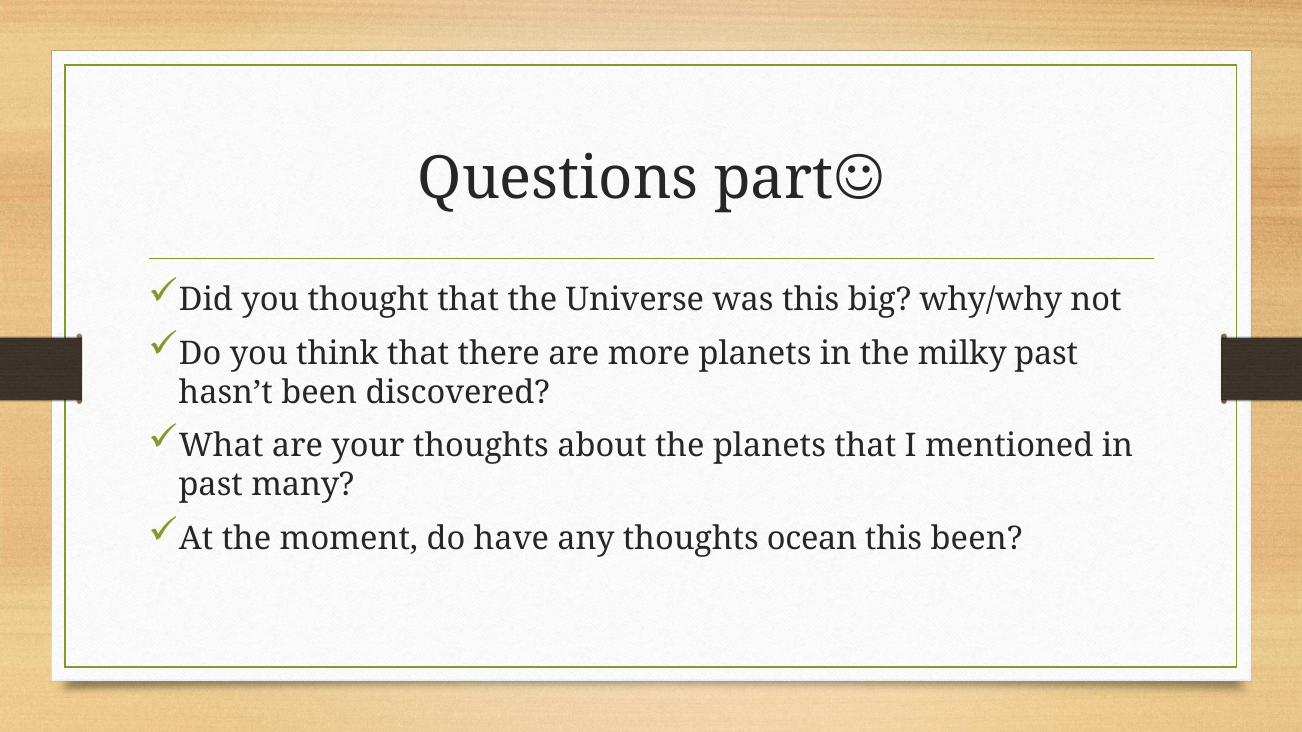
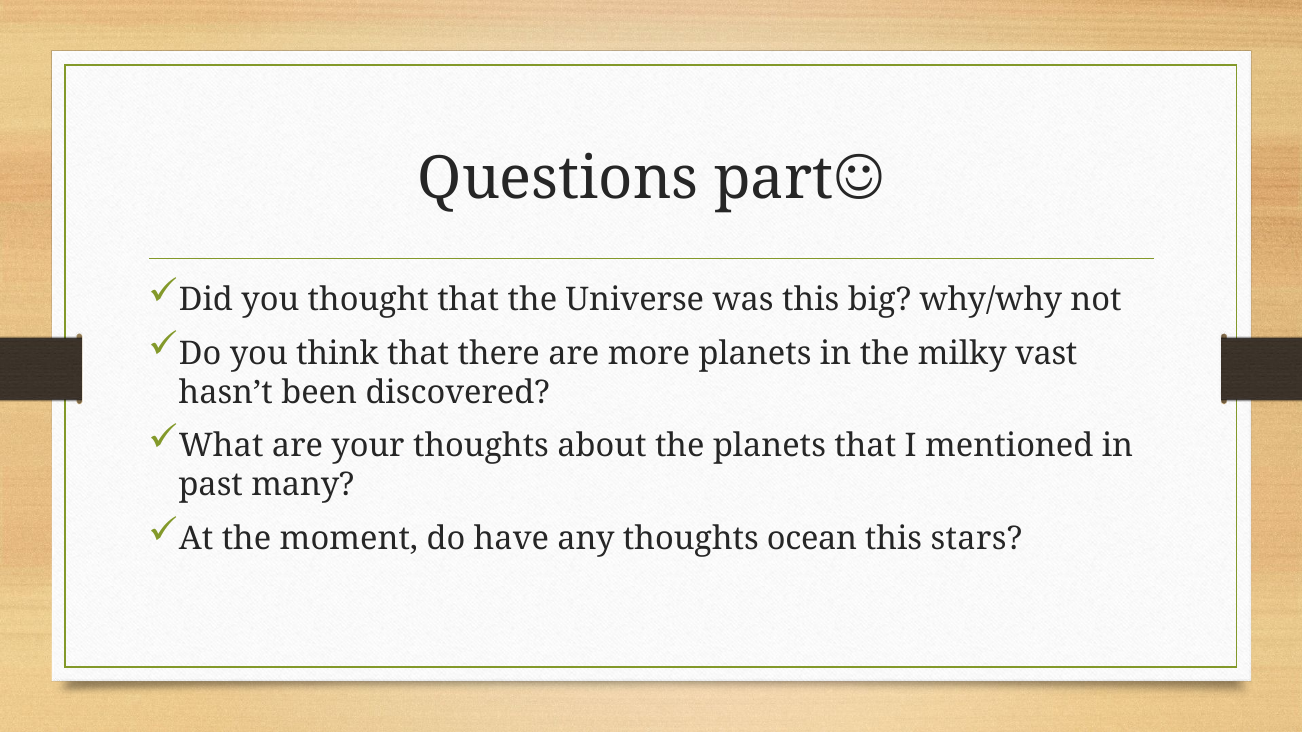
milky past: past -> vast
this been: been -> stars
